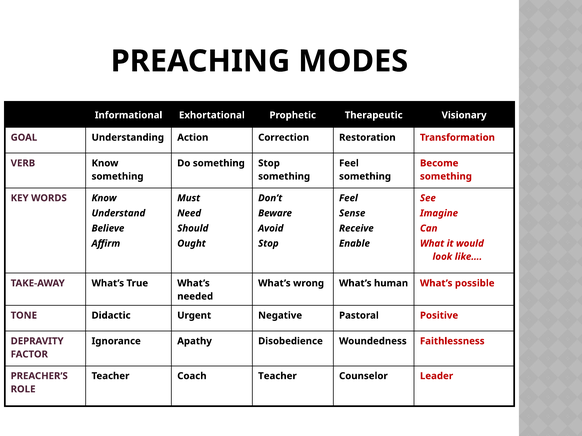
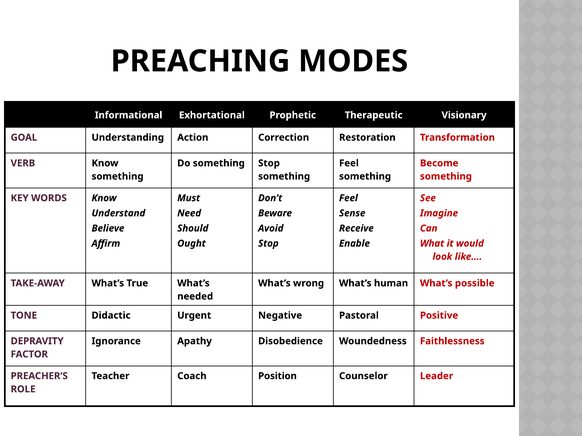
Coach Teacher: Teacher -> Position
